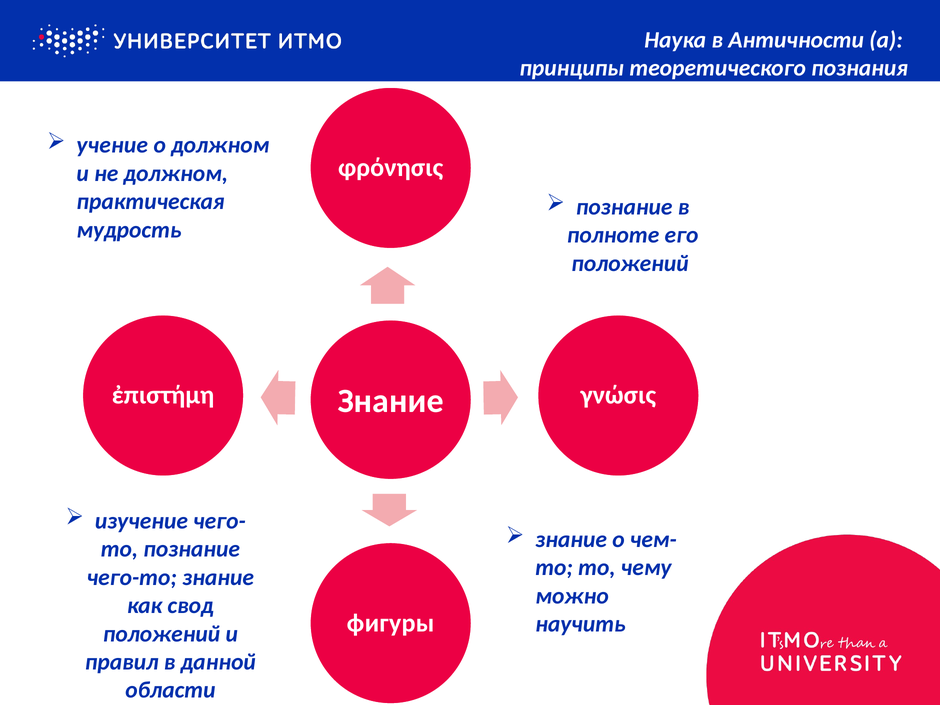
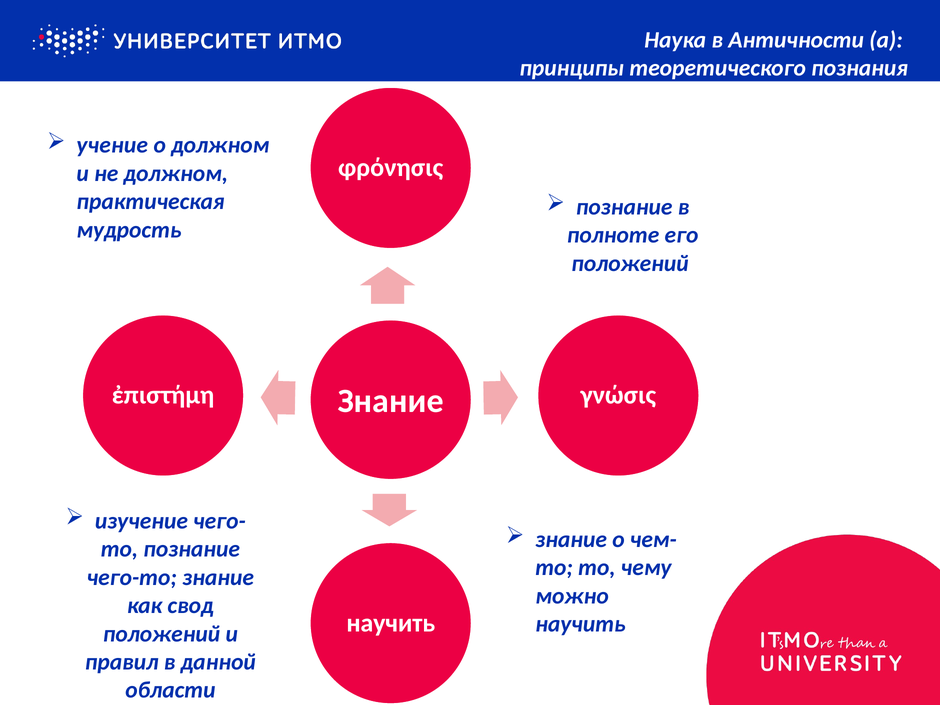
фигуры at (391, 623): фигуры -> научить
